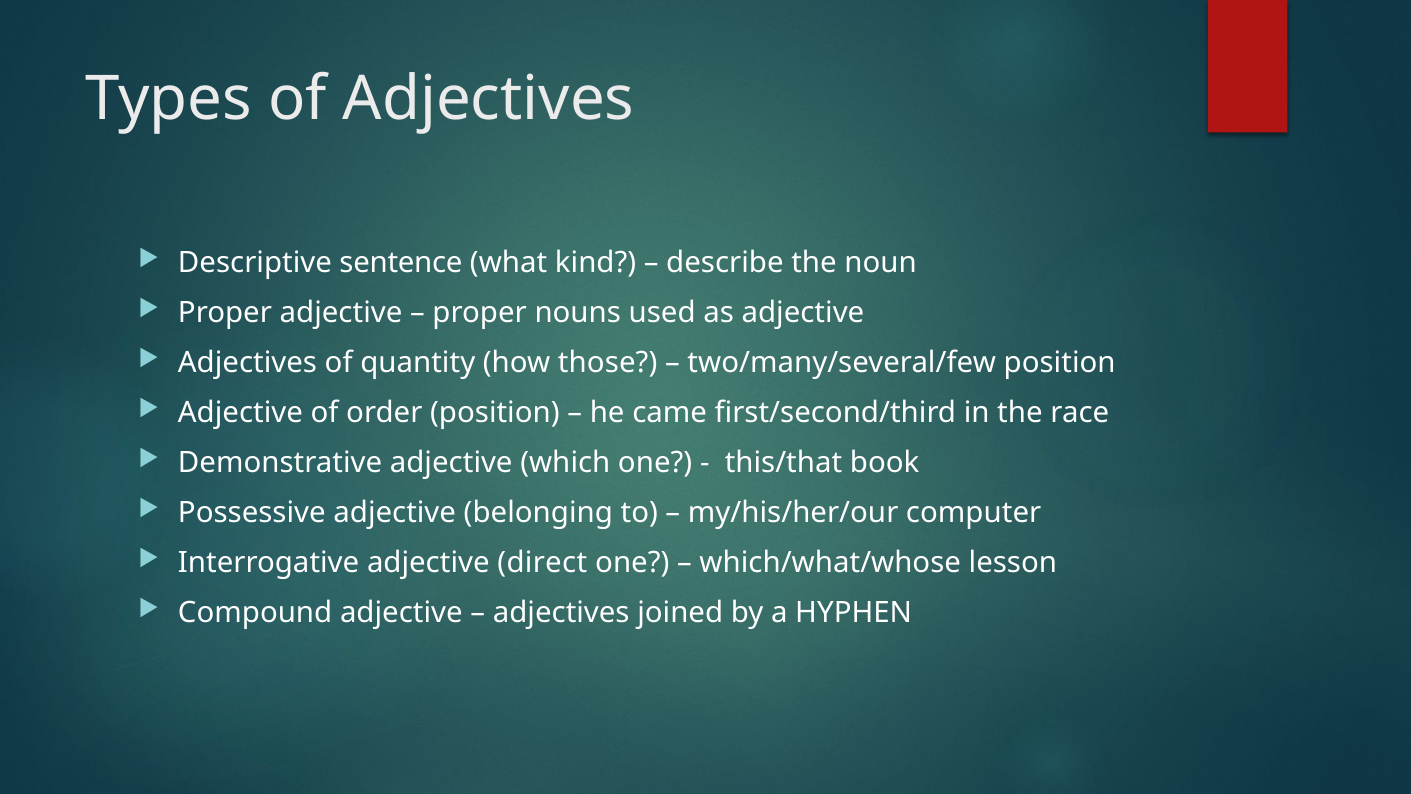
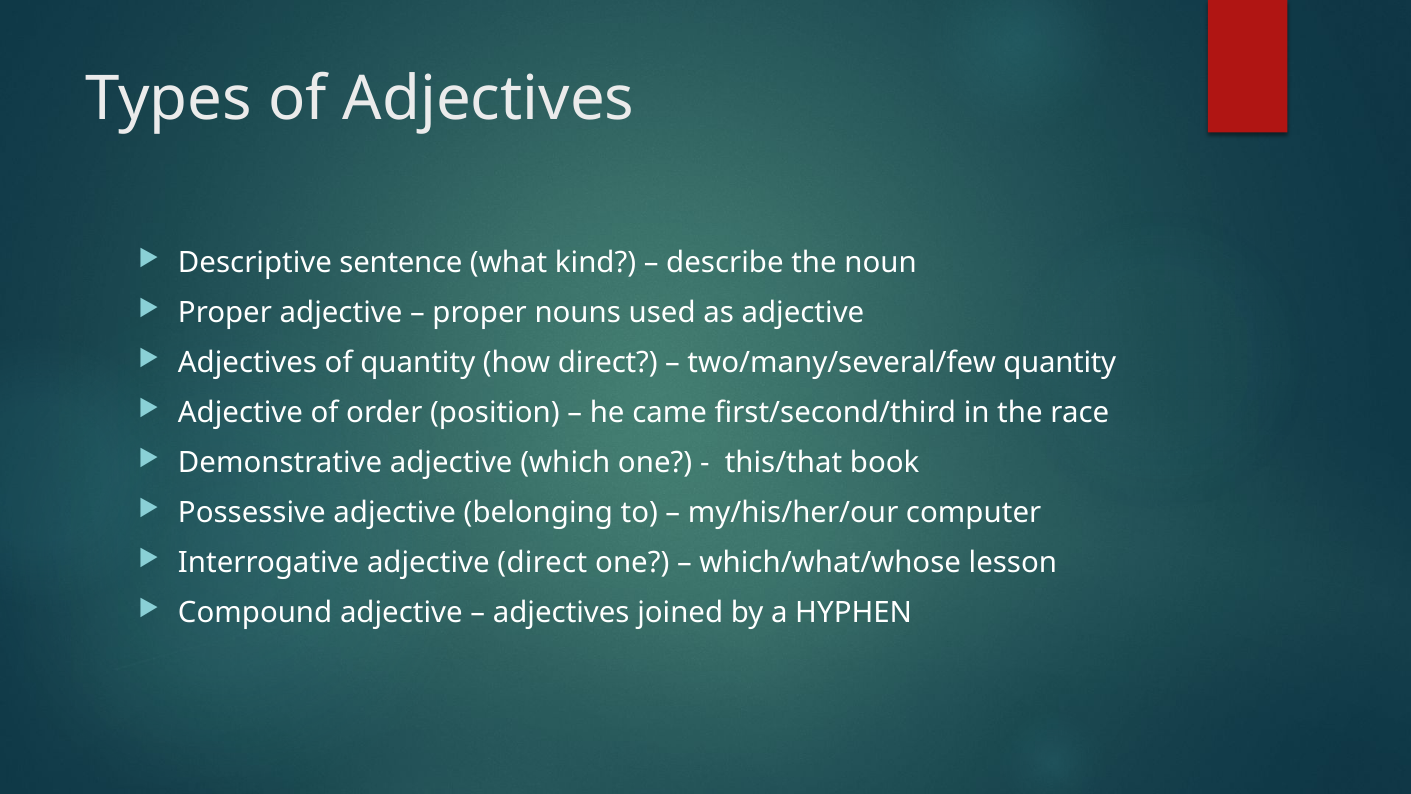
how those: those -> direct
two/many/several/few position: position -> quantity
